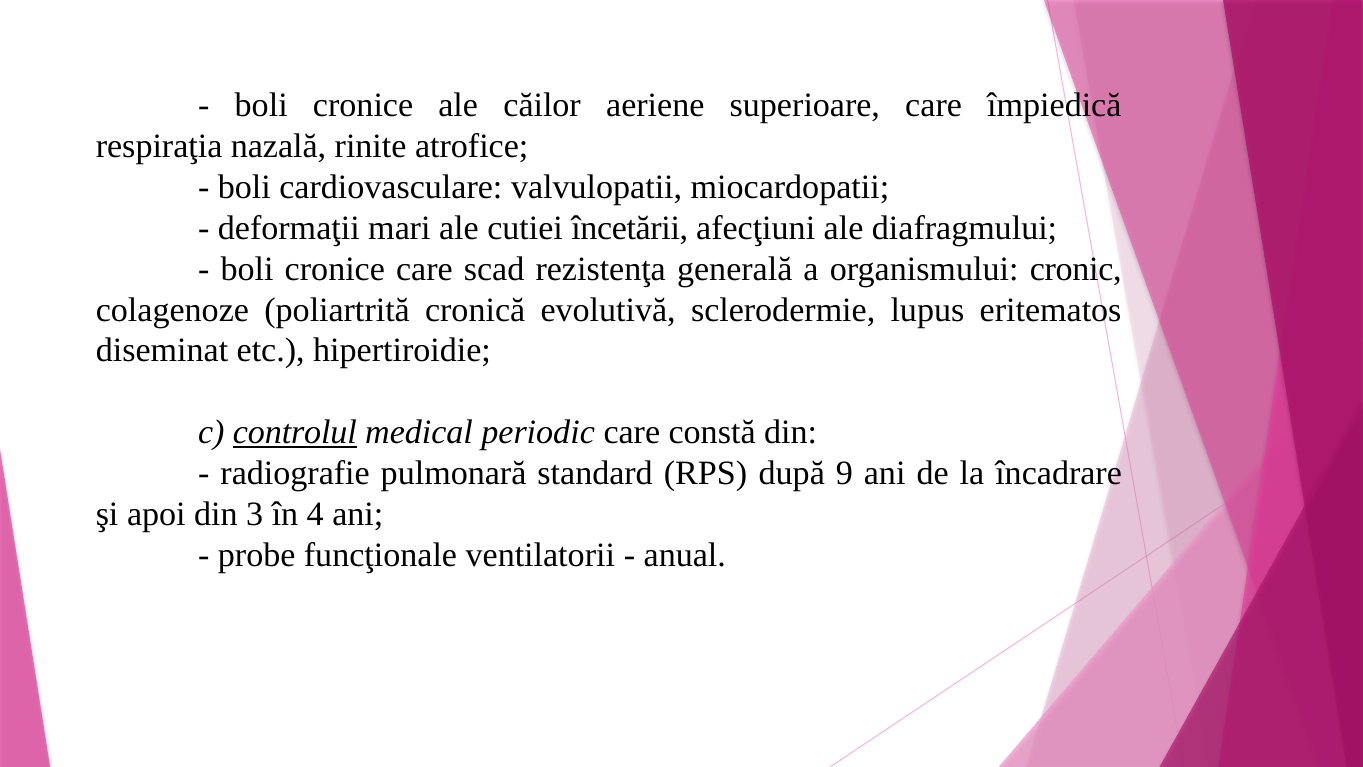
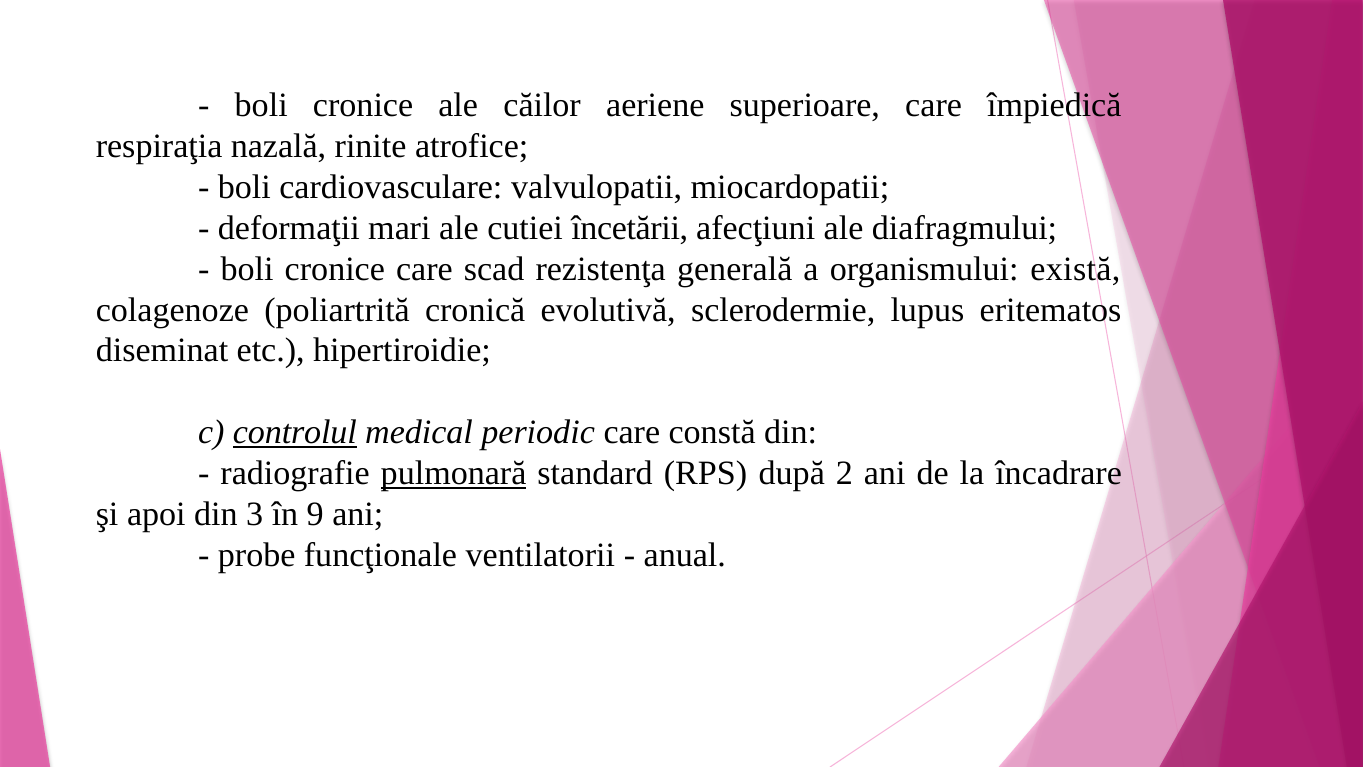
cronic: cronic -> există
pulmonară underline: none -> present
9: 9 -> 2
4: 4 -> 9
